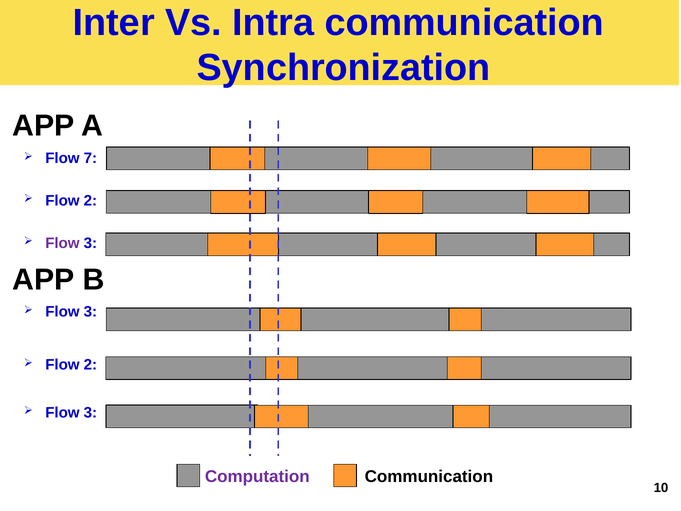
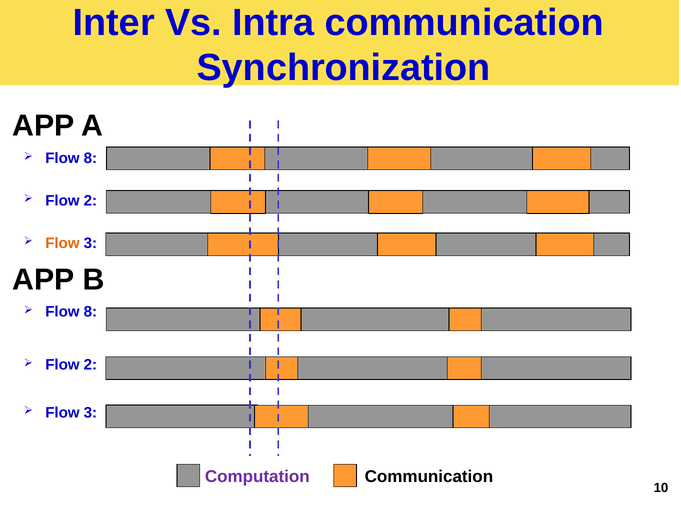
7 at (90, 158): 7 -> 8
Flow at (62, 243) colour: purple -> orange
3 at (90, 312): 3 -> 8
